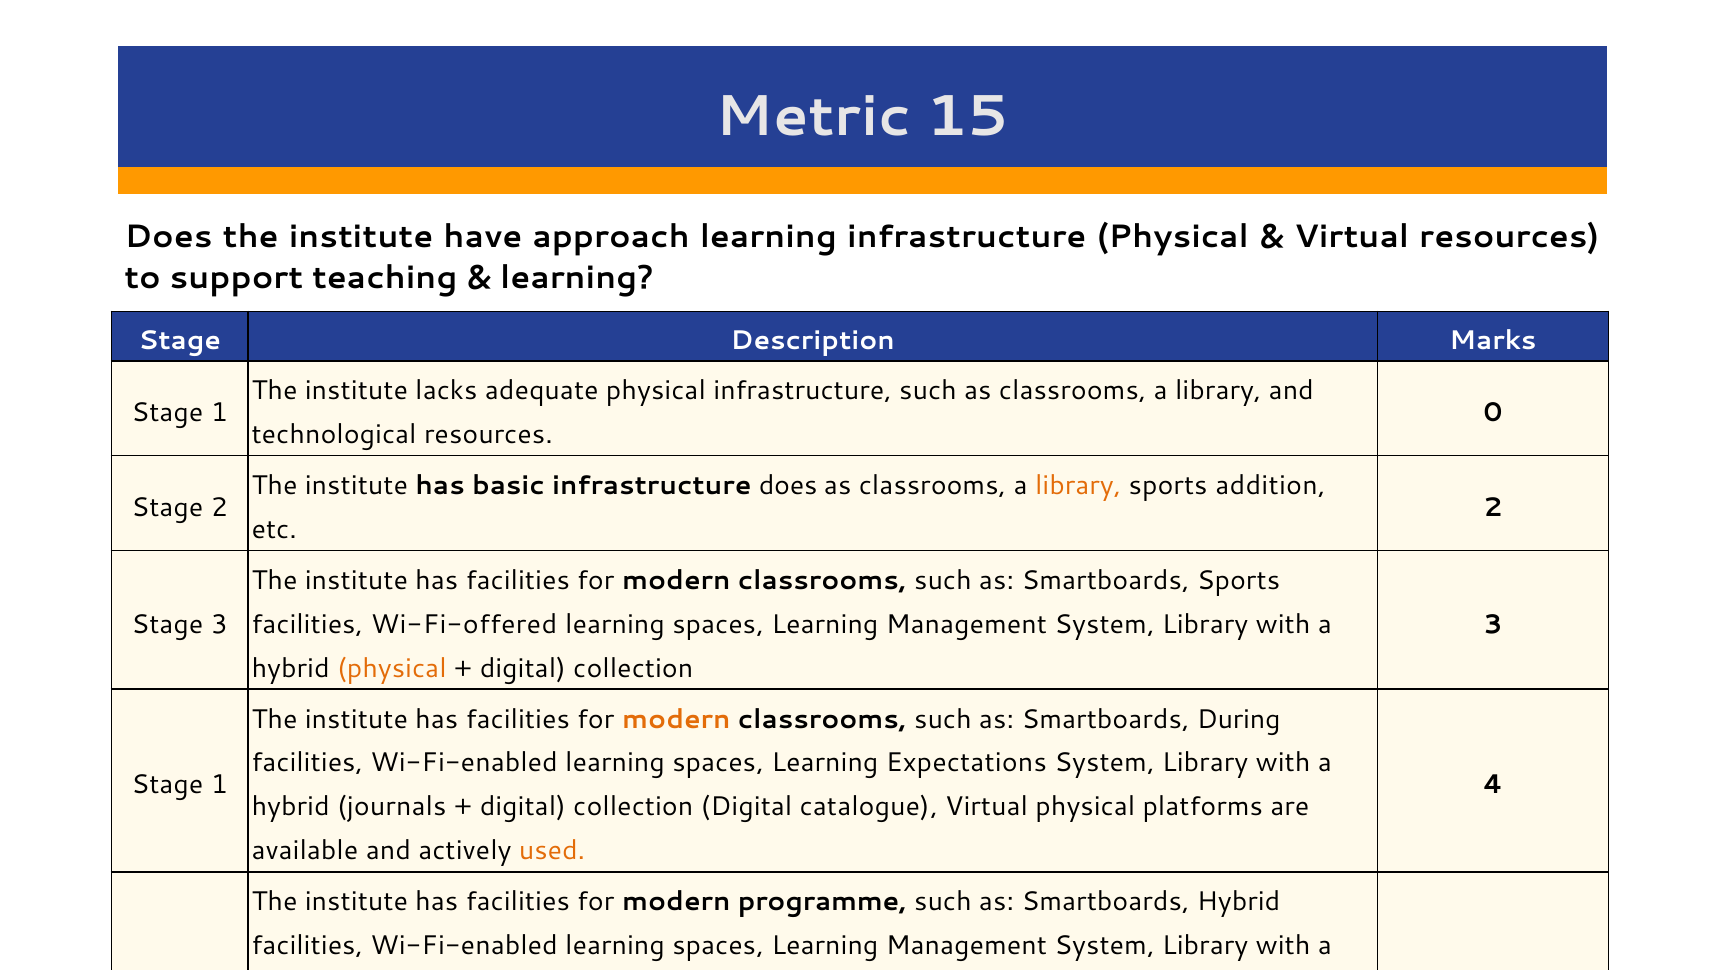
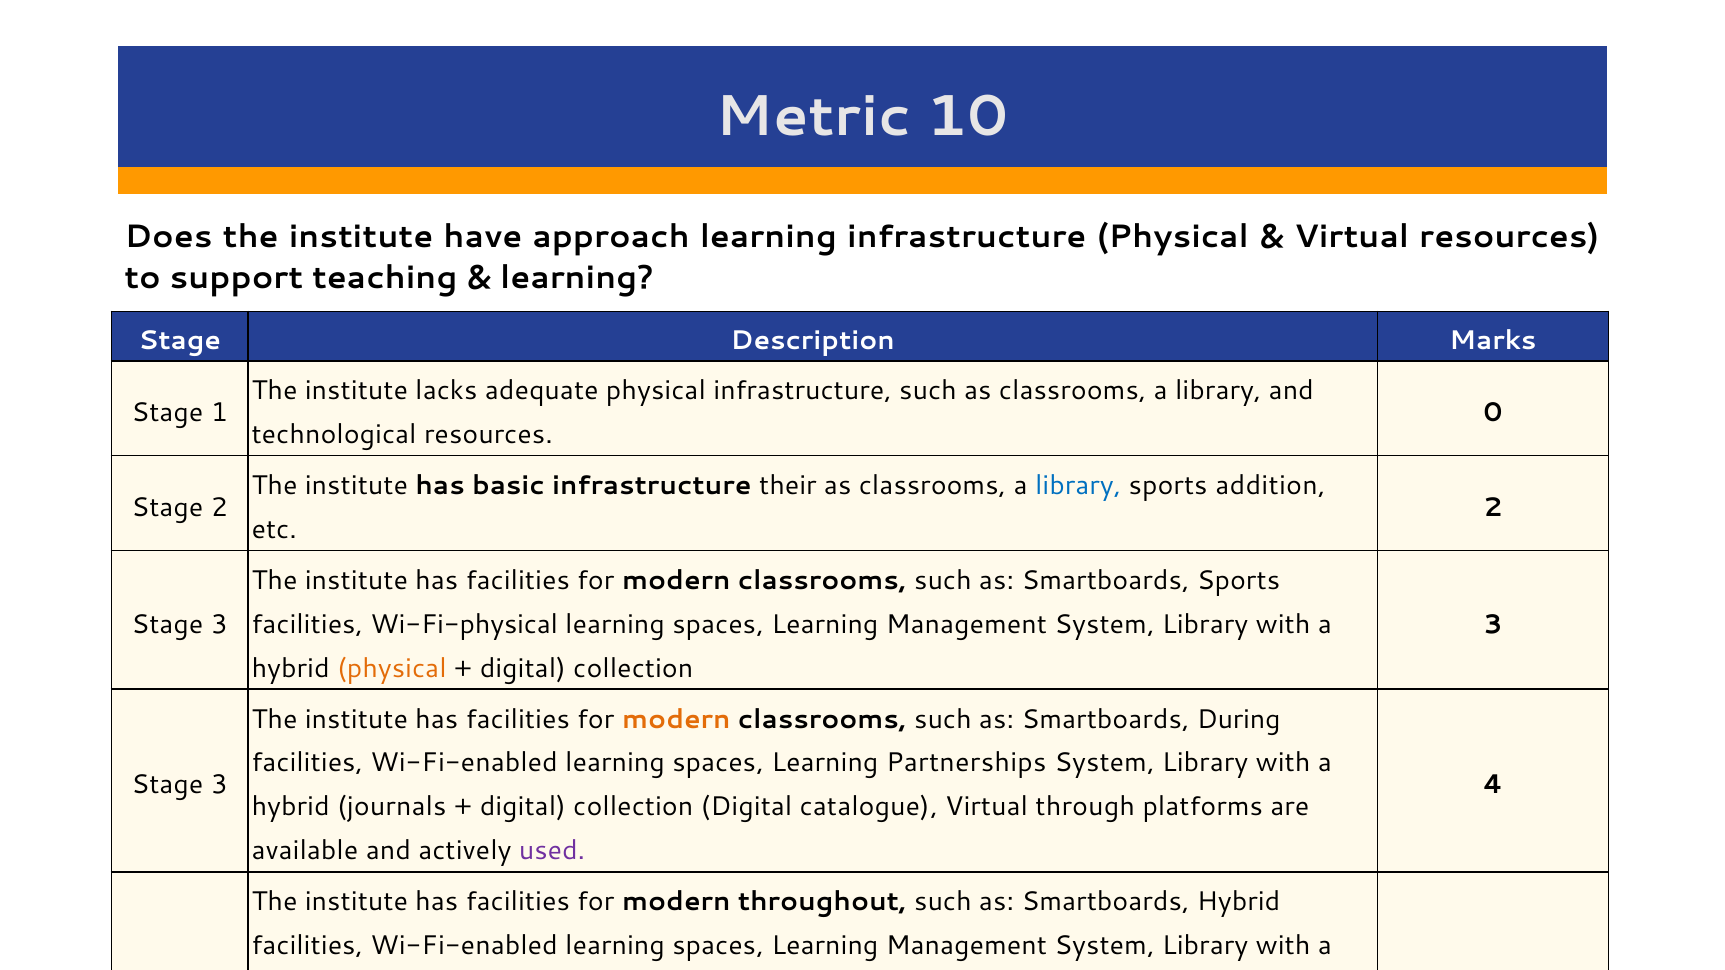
15: 15 -> 10
infrastructure does: does -> their
library at (1078, 486) colour: orange -> blue
Wi-Fi-offered: Wi-Fi-offered -> Wi-Fi-physical
Expectations: Expectations -> Partnerships
1 at (219, 785): 1 -> 3
Virtual physical: physical -> through
used colour: orange -> purple
programme: programme -> throughout
